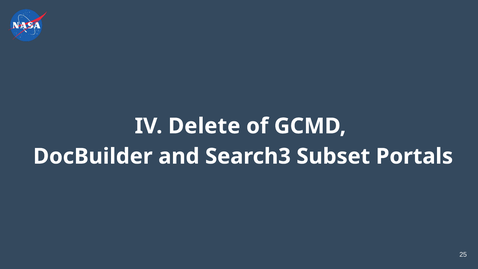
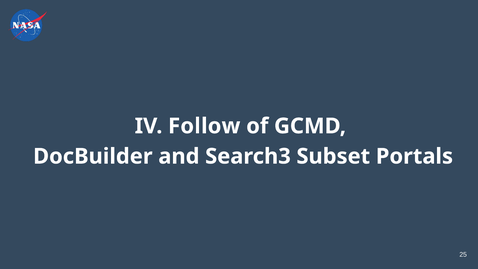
Delete: Delete -> Follow
